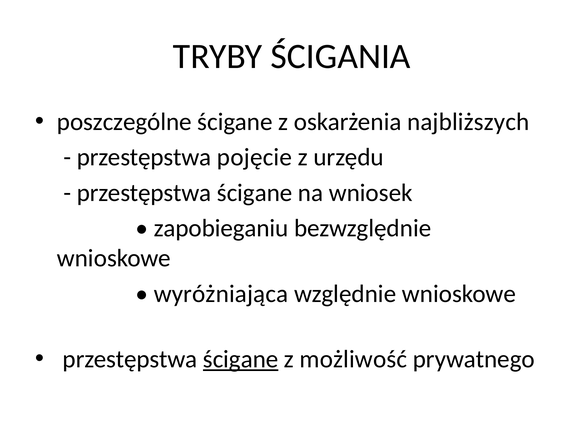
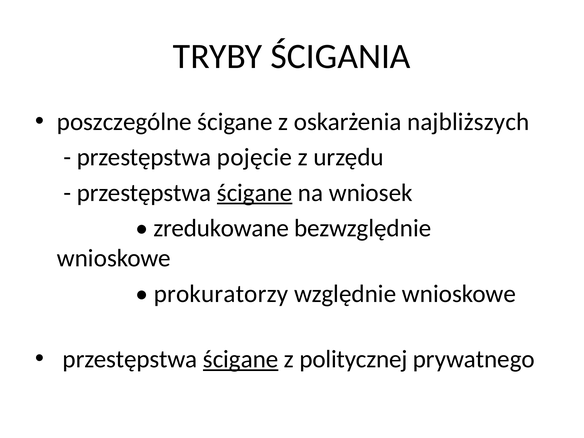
ścigane at (255, 193) underline: none -> present
zapobieganiu: zapobieganiu -> zredukowane
wyróżniająca: wyróżniająca -> prokuratorzy
możliwość: możliwość -> politycznej
